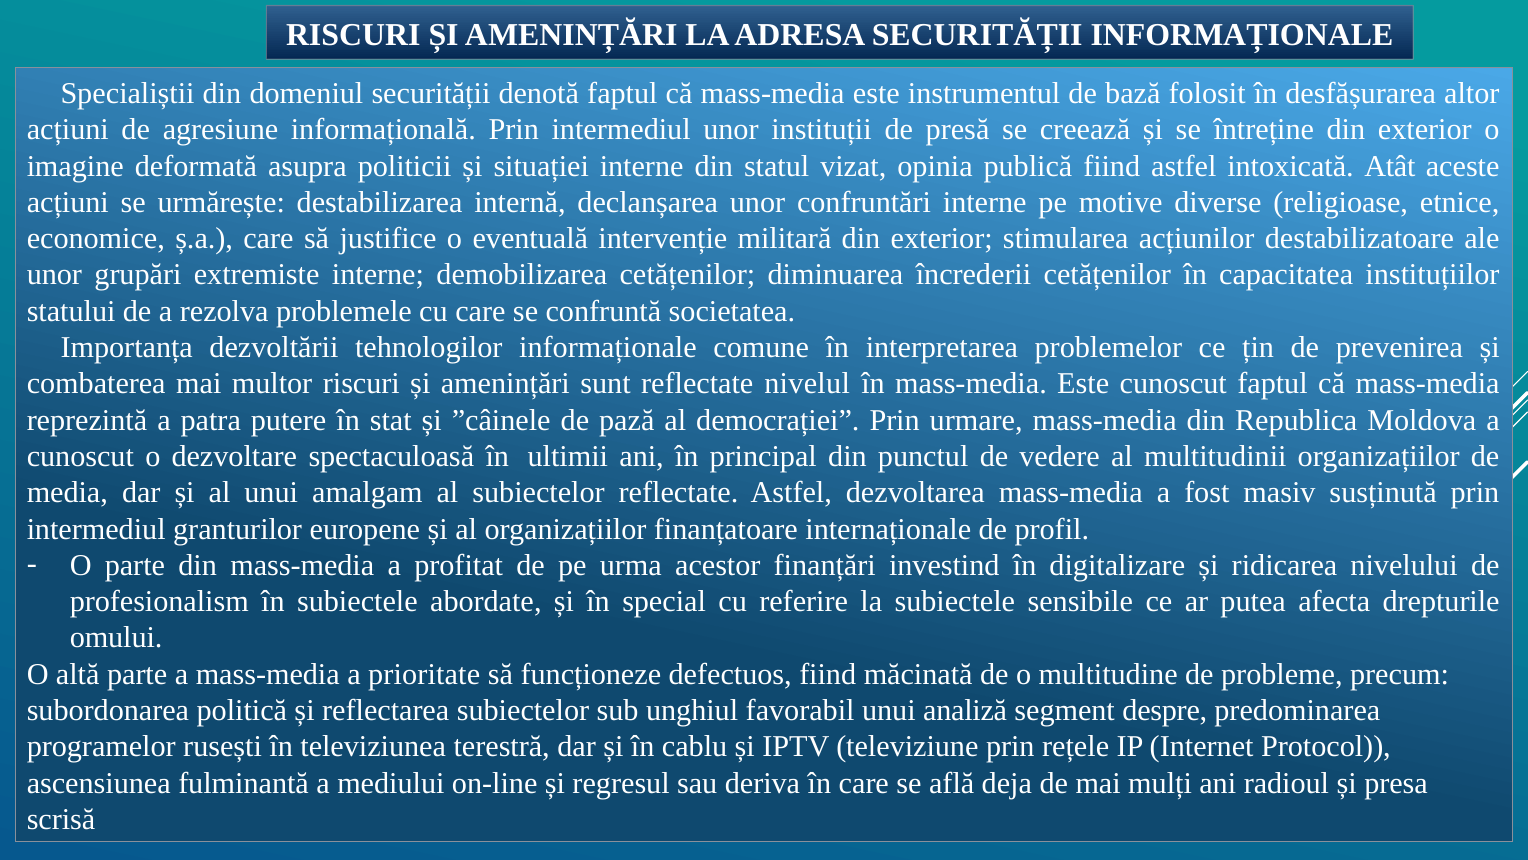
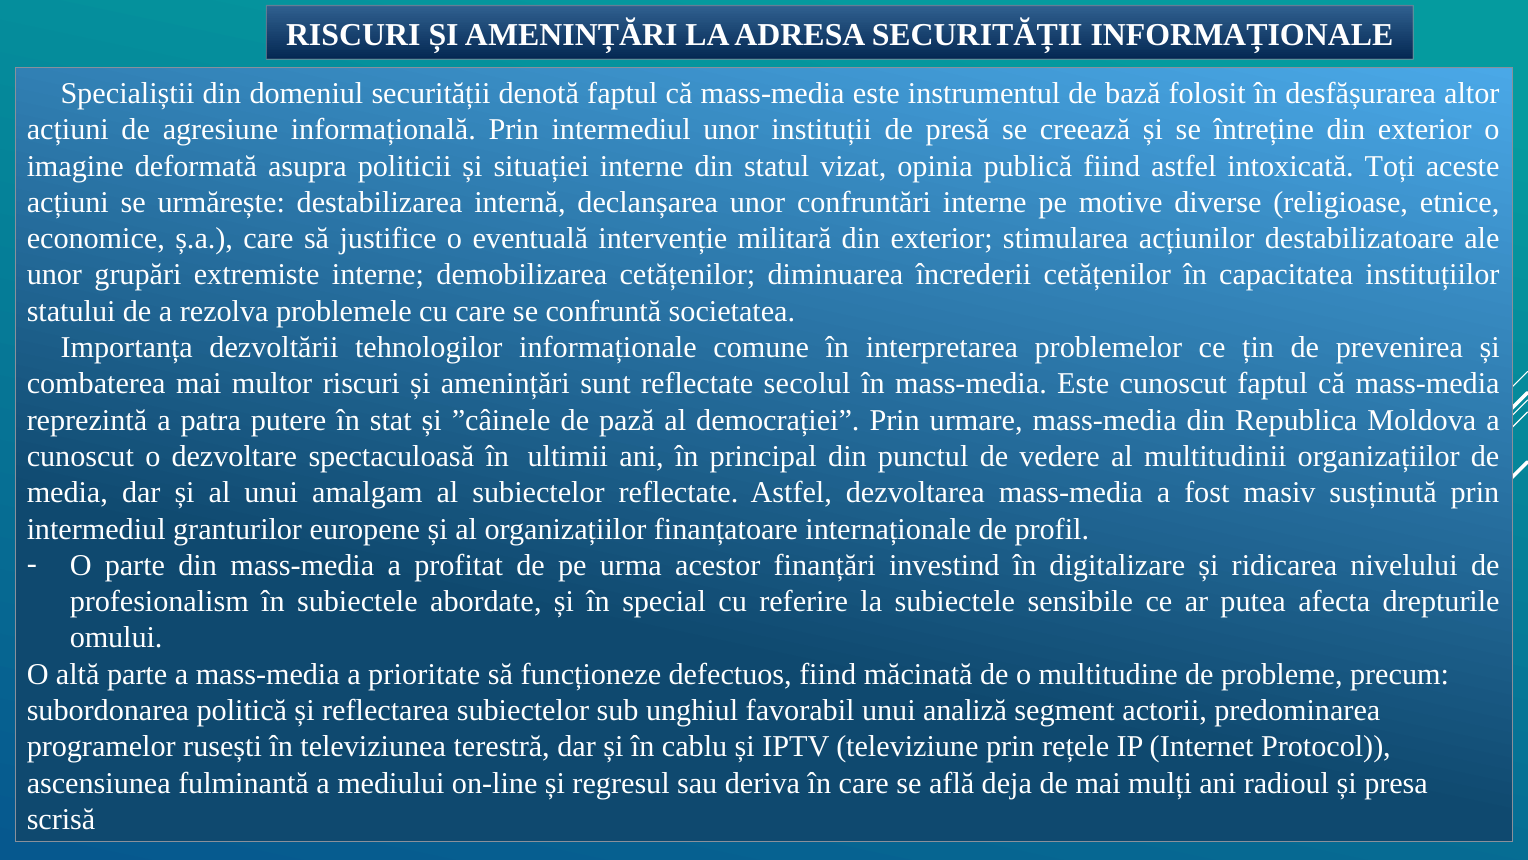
Atât: Atât -> Toți
nivelul: nivelul -> secolul
despre: despre -> actorii
